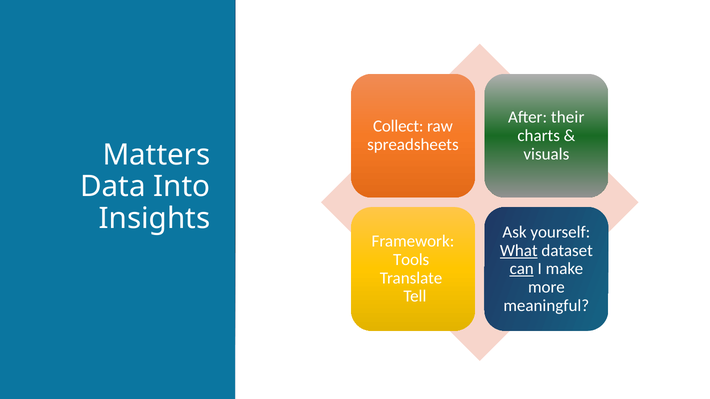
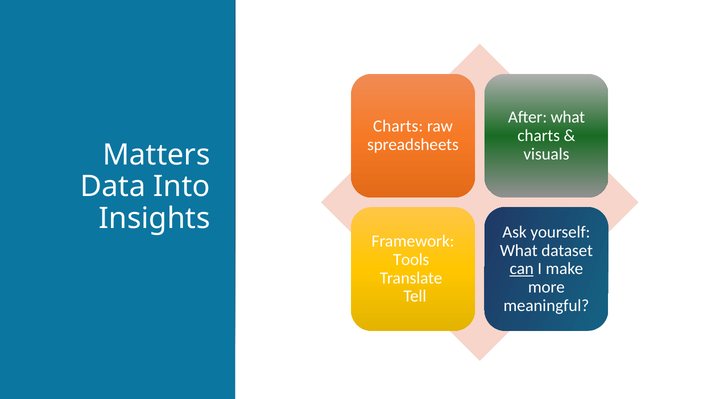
After their: their -> what
Collect at (398, 127): Collect -> Charts
What at (519, 251) underline: present -> none
